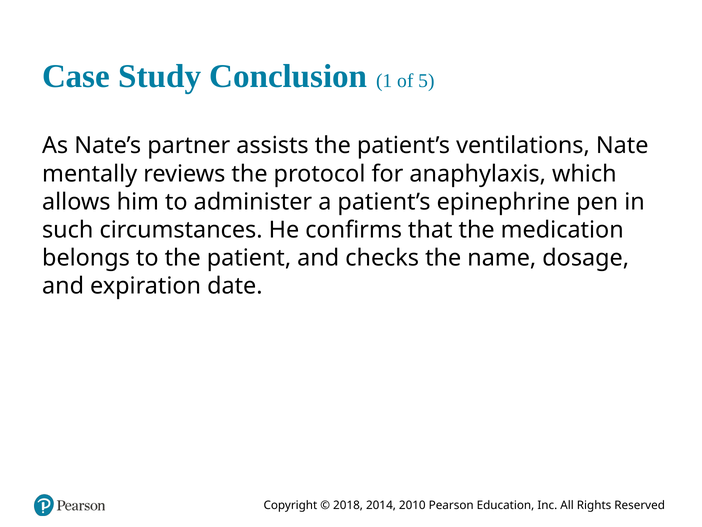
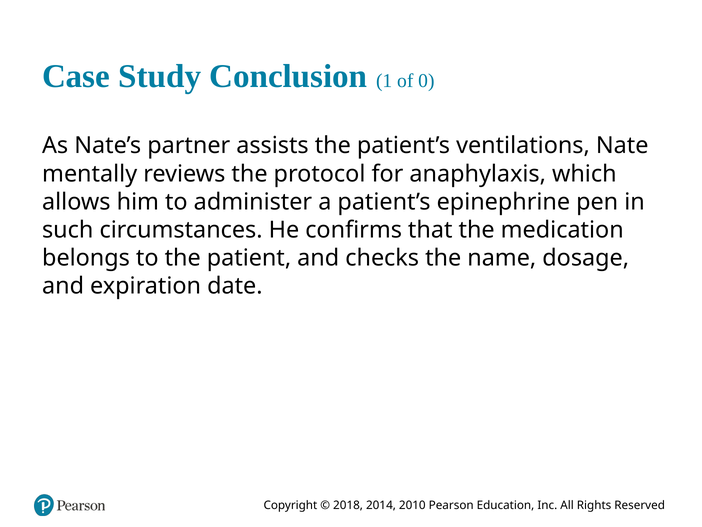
5: 5 -> 0
